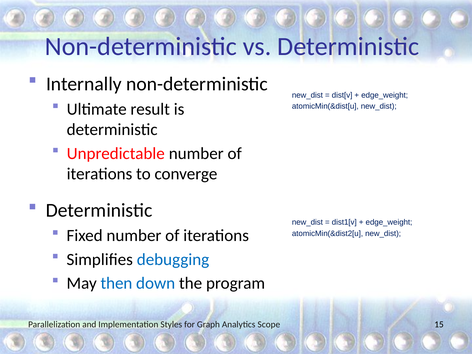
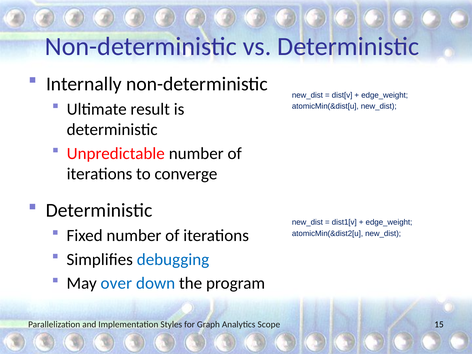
then: then -> over
